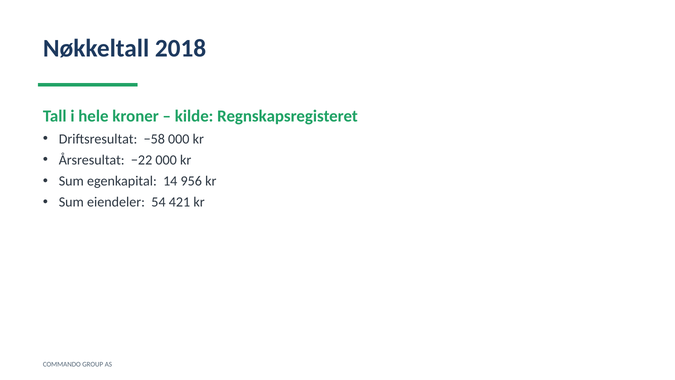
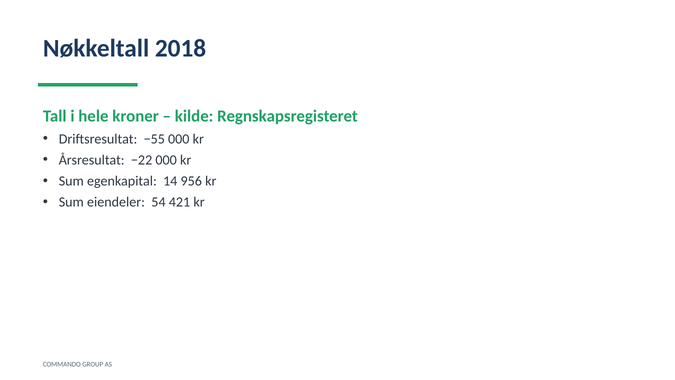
−58: −58 -> −55
